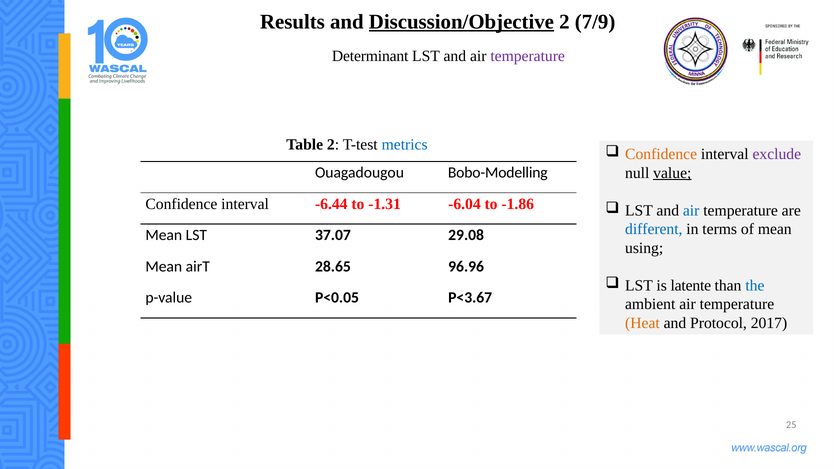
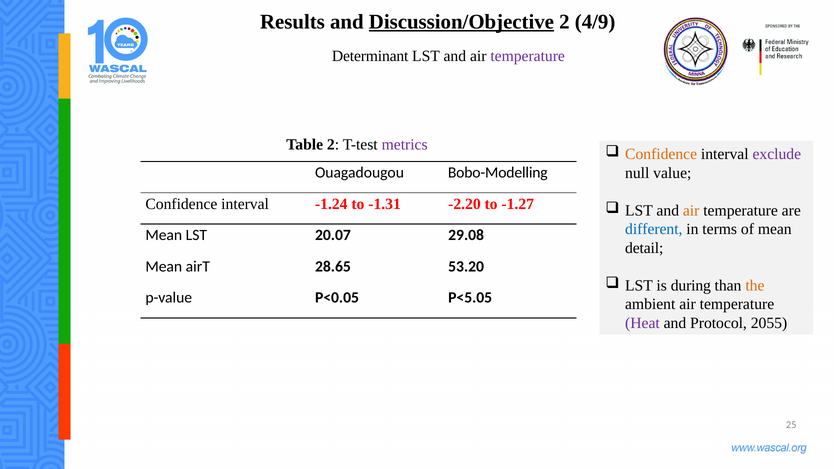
7/9: 7/9 -> 4/9
metrics colour: blue -> purple
value underline: present -> none
-6.44: -6.44 -> -1.24
-6.04: -6.04 -> -2.20
-1.86: -1.86 -> -1.27
air at (691, 211) colour: blue -> orange
37.07: 37.07 -> 20.07
using: using -> detail
96.96: 96.96 -> 53.20
latente: latente -> during
the colour: blue -> orange
P<3.67: P<3.67 -> P<5.05
Heat colour: orange -> purple
2017: 2017 -> 2055
